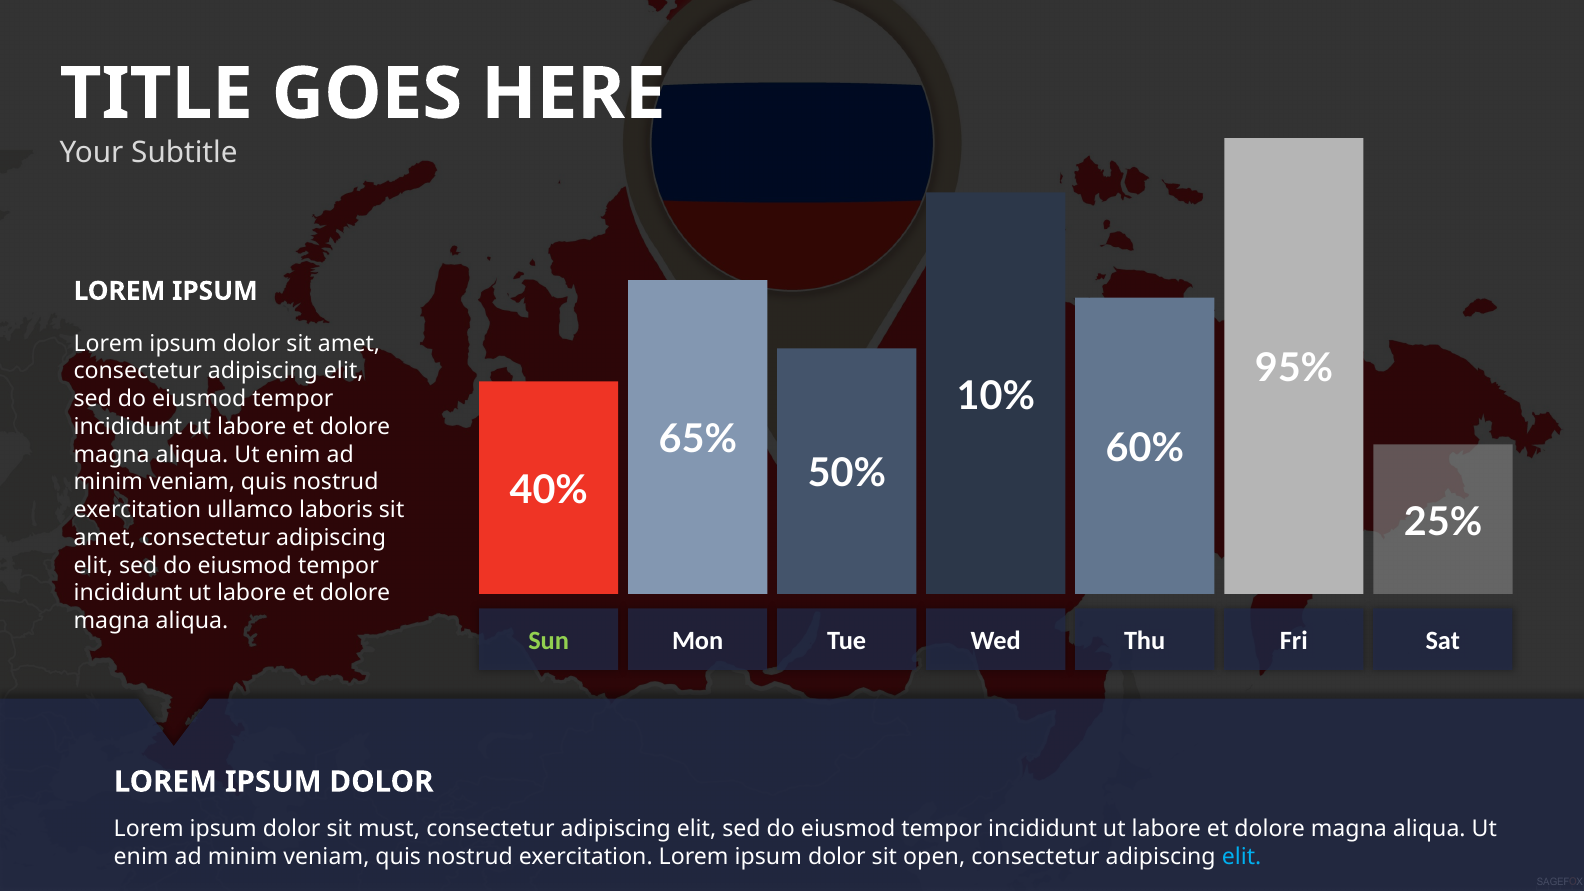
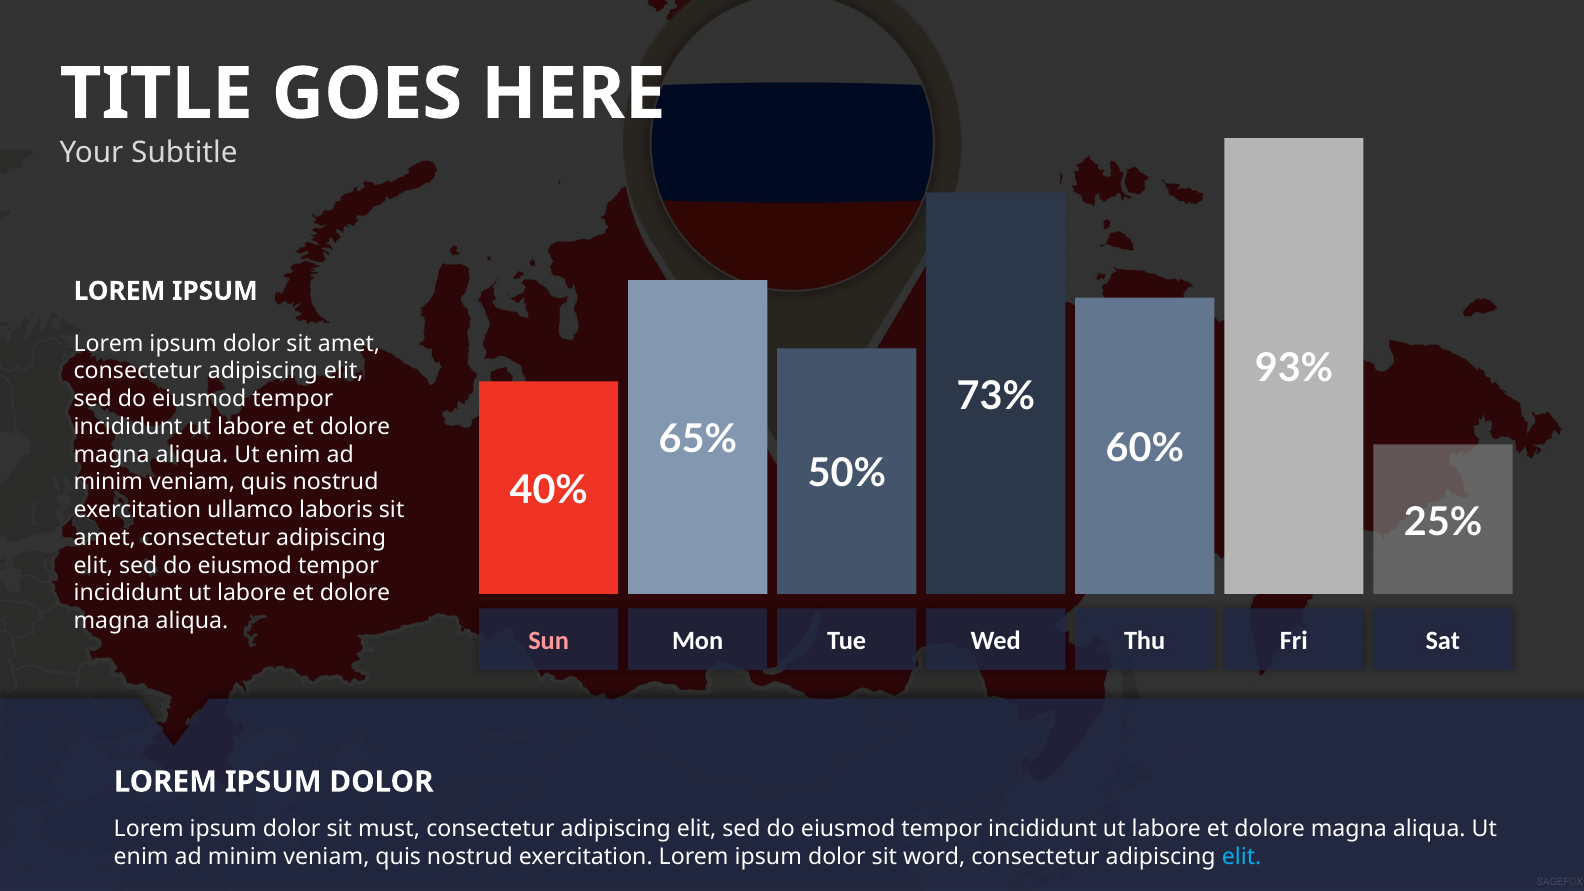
95%: 95% -> 93%
10%: 10% -> 73%
Sun colour: light green -> pink
open: open -> word
